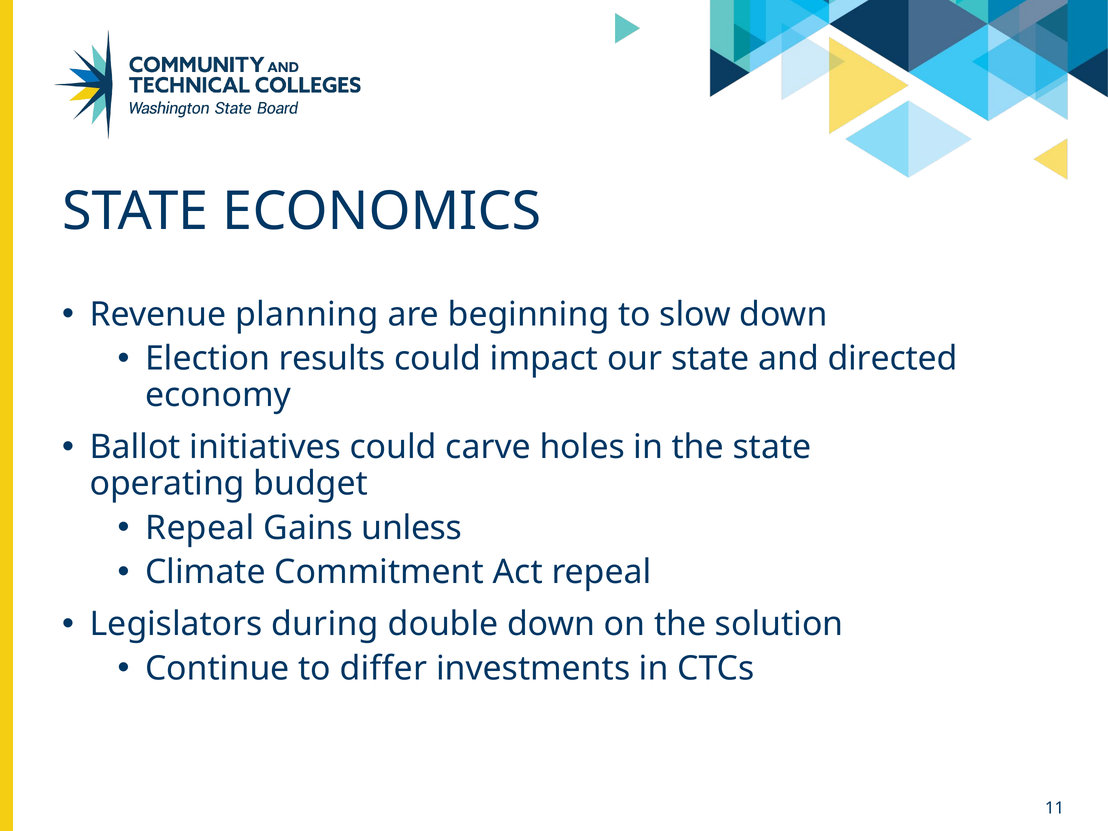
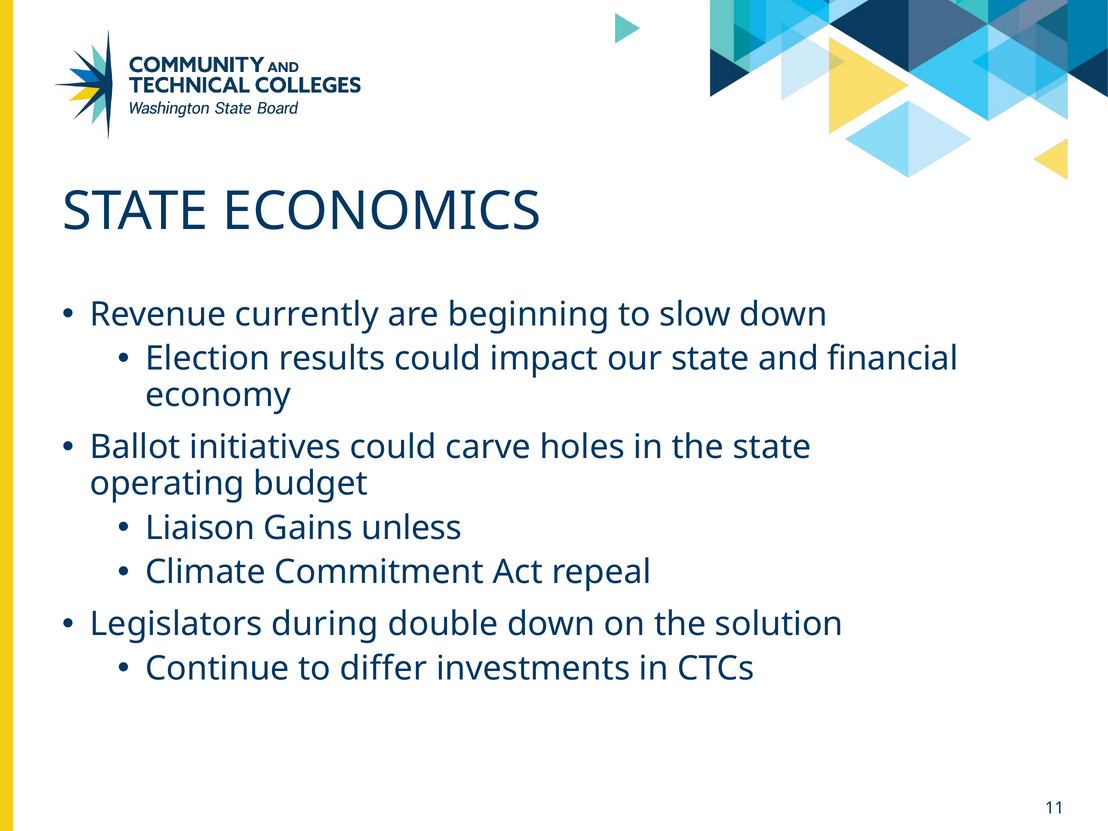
planning: planning -> currently
directed: directed -> financial
Repeal at (200, 528): Repeal -> Liaison
